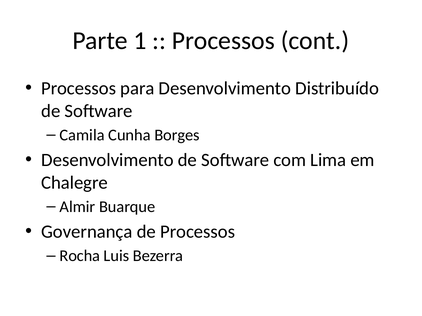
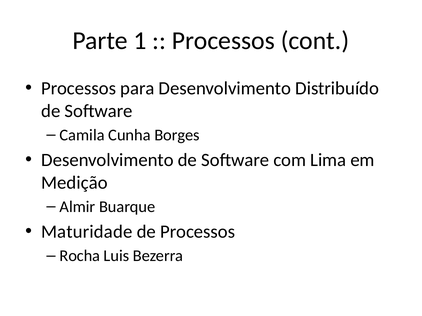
Chalegre: Chalegre -> Medição
Governança: Governança -> Maturidade
